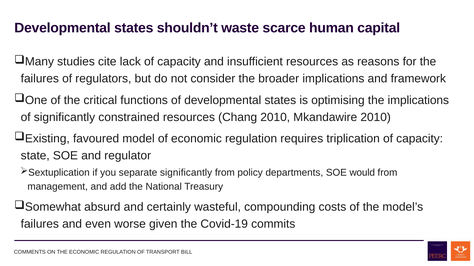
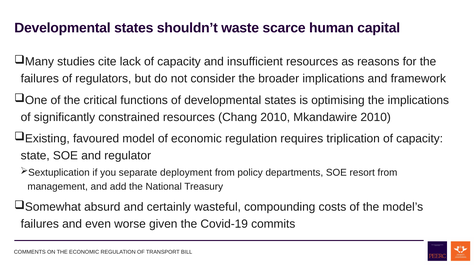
separate significantly: significantly -> deployment
would: would -> resort
